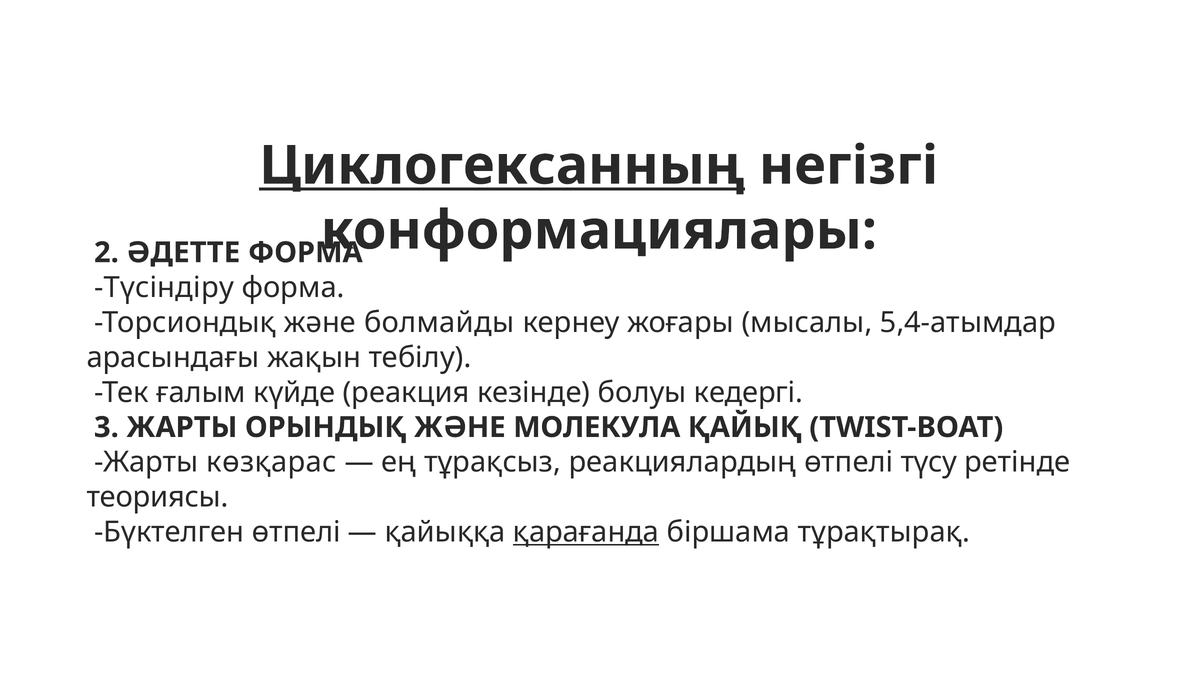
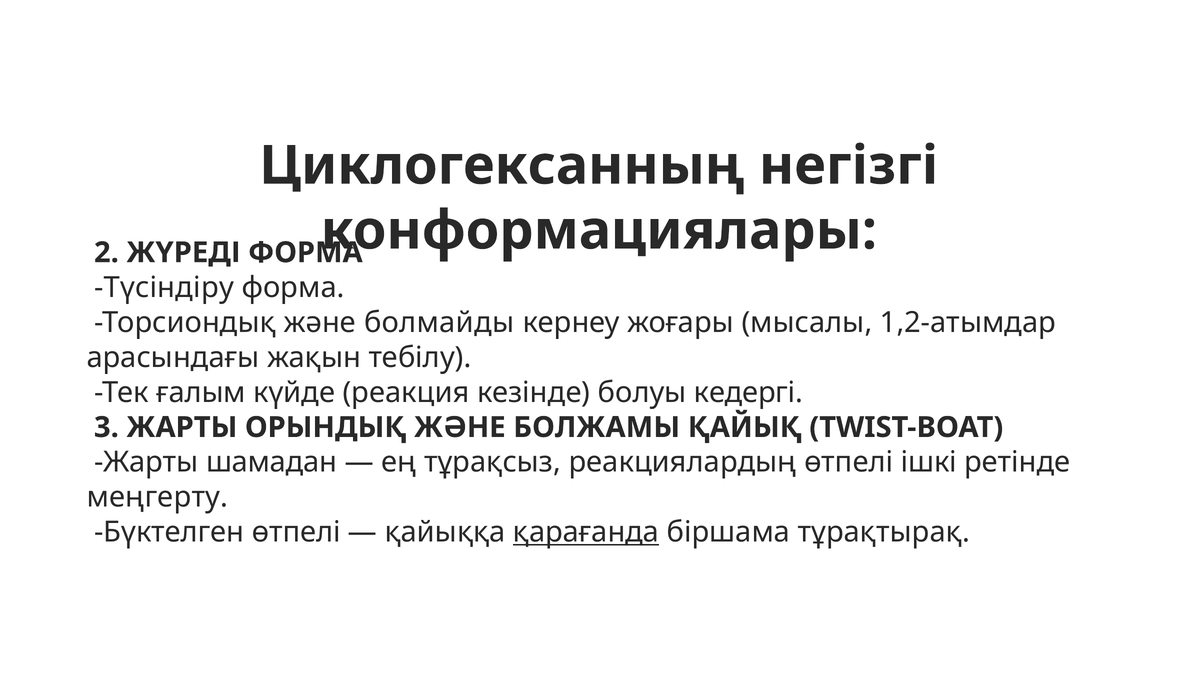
Циклогексанның underline: present -> none
ӘДЕТТЕ: ӘДЕТТЕ -> ЖҮРЕДІ
5,4-атымдар: 5,4-атымдар -> 1,2-атымдар
МОЛЕКУЛА: МОЛЕКУЛА -> БОЛЖАМЫ
көзқарас: көзқарас -> шамадан
түсу: түсу -> ішкі
теориясы: теориясы -> меңгерту
